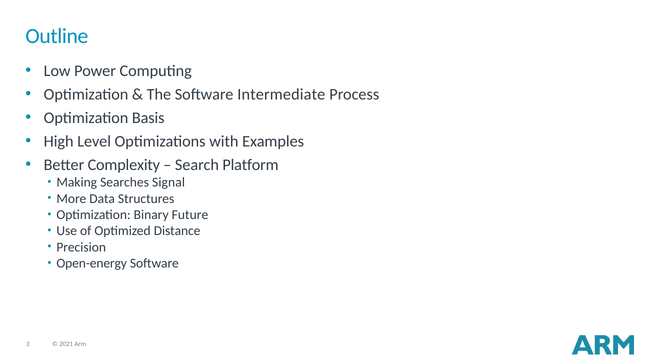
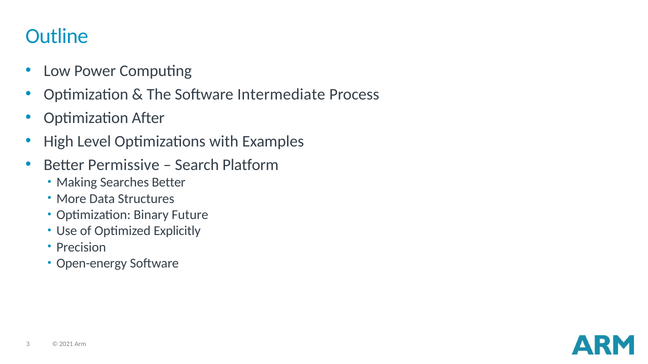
Basis: Basis -> After
Complexity: Complexity -> Permissive
Searches Signal: Signal -> Better
Distance: Distance -> Explicitly
